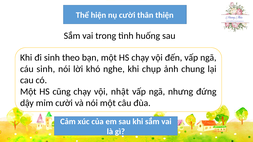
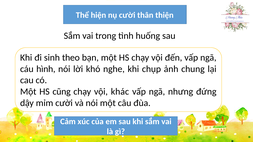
cáu sinh: sinh -> hình
nhật: nhật -> khác
